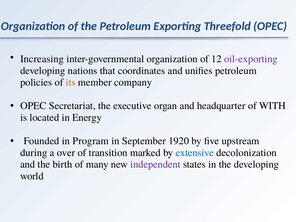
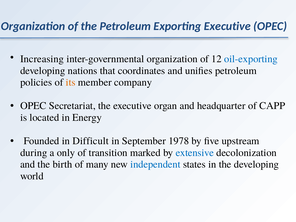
Exporting Threefold: Threefold -> Executive
oil-exporting colour: purple -> blue
WITH: WITH -> CAPP
Program: Program -> Difficult
1920: 1920 -> 1978
over: over -> only
independent colour: purple -> blue
